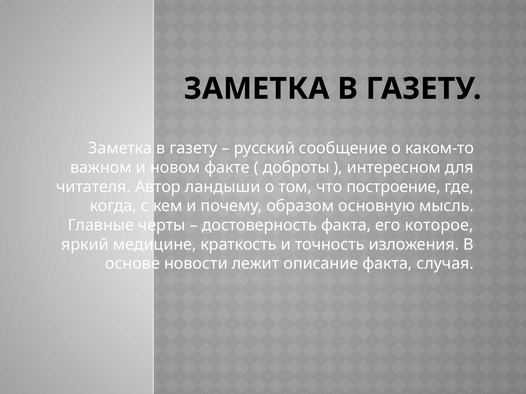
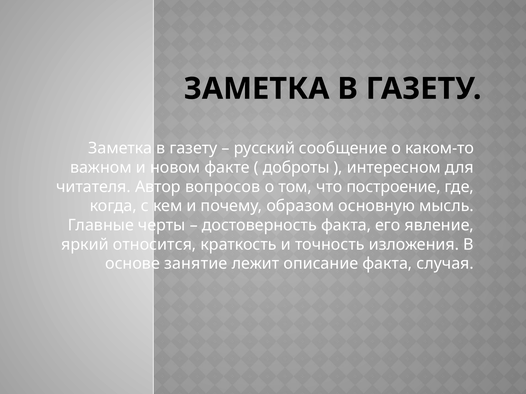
ландыши: ландыши -> вопросов
которое: которое -> явление
медицине: медицине -> относится
новости: новости -> занятие
